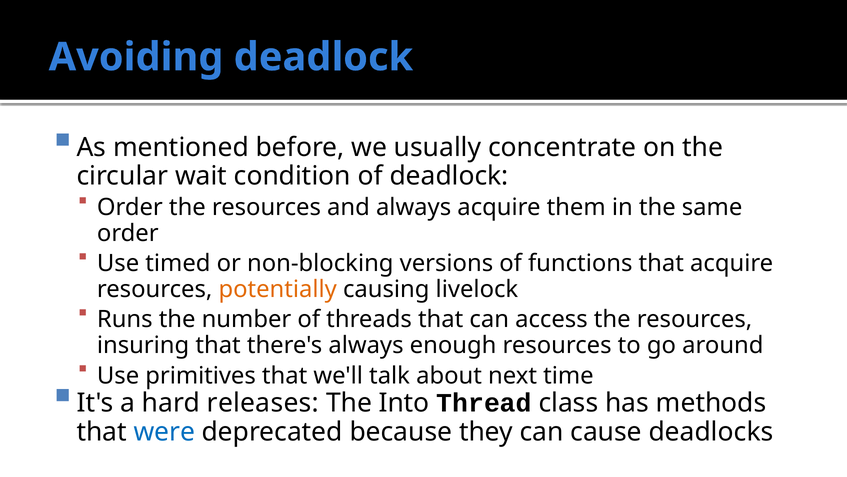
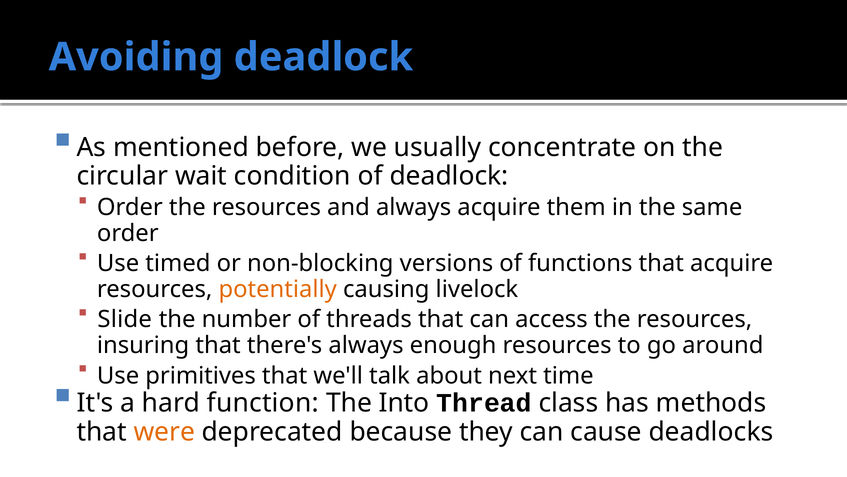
Runs: Runs -> Slide
releases: releases -> function
were colour: blue -> orange
